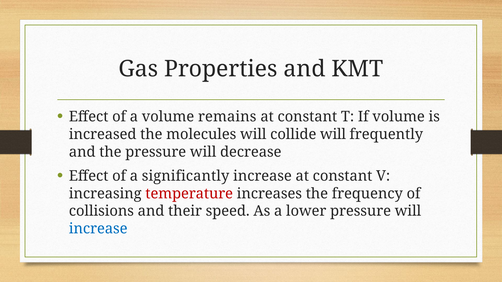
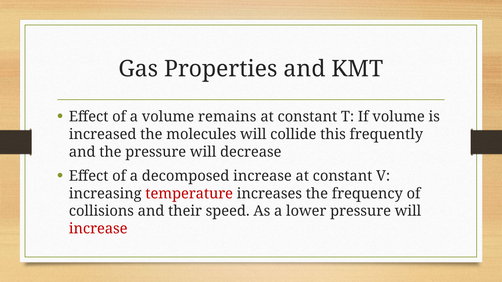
collide will: will -> this
significantly: significantly -> decomposed
increase at (98, 229) colour: blue -> red
